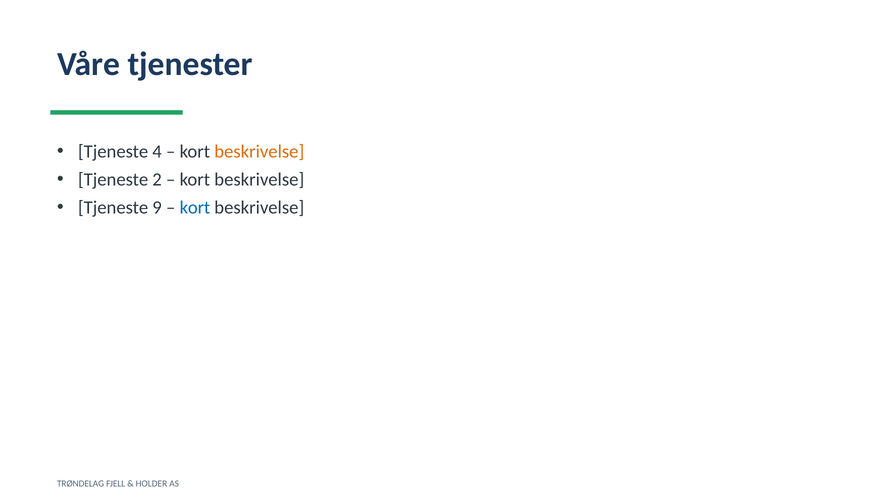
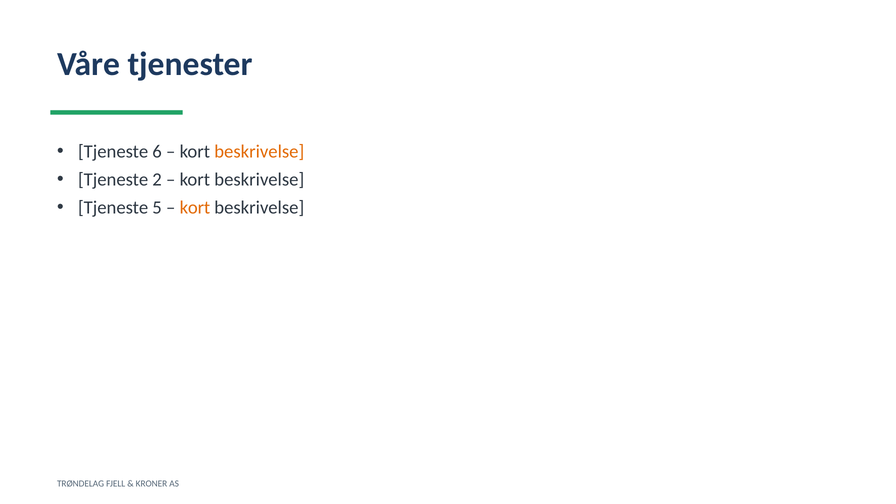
4: 4 -> 6
9: 9 -> 5
kort at (195, 208) colour: blue -> orange
HOLDER: HOLDER -> KRONER
